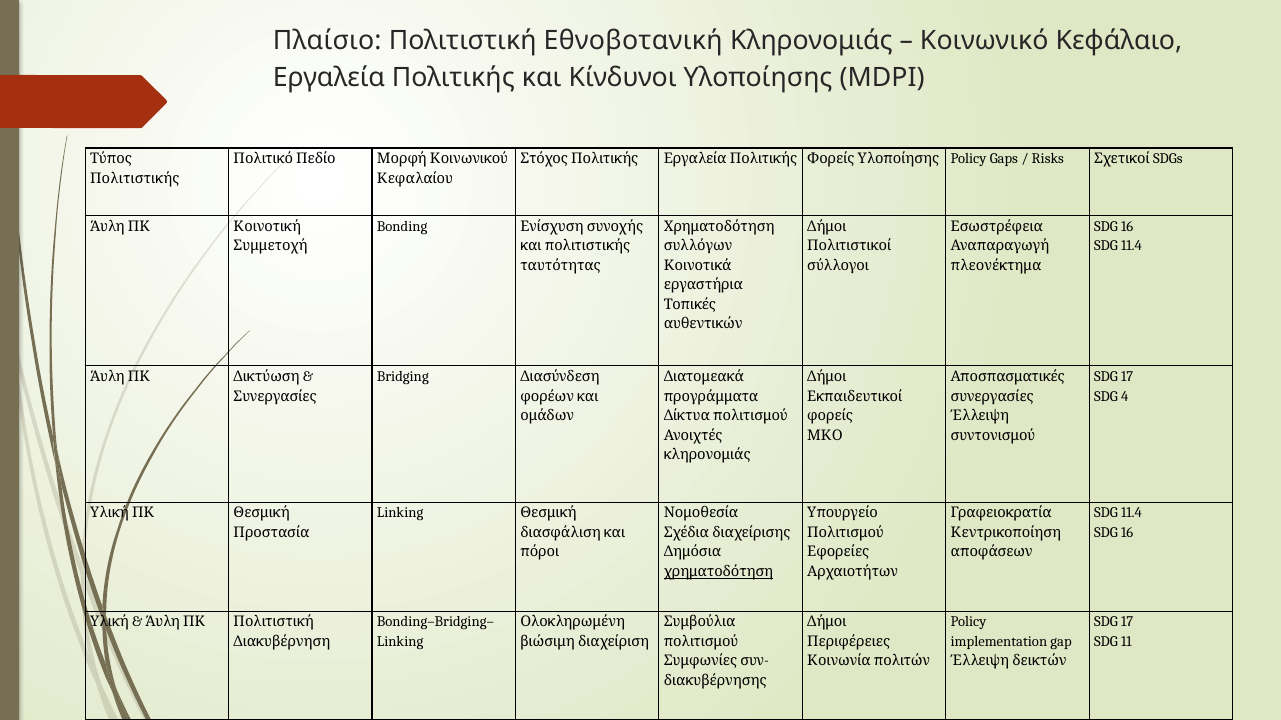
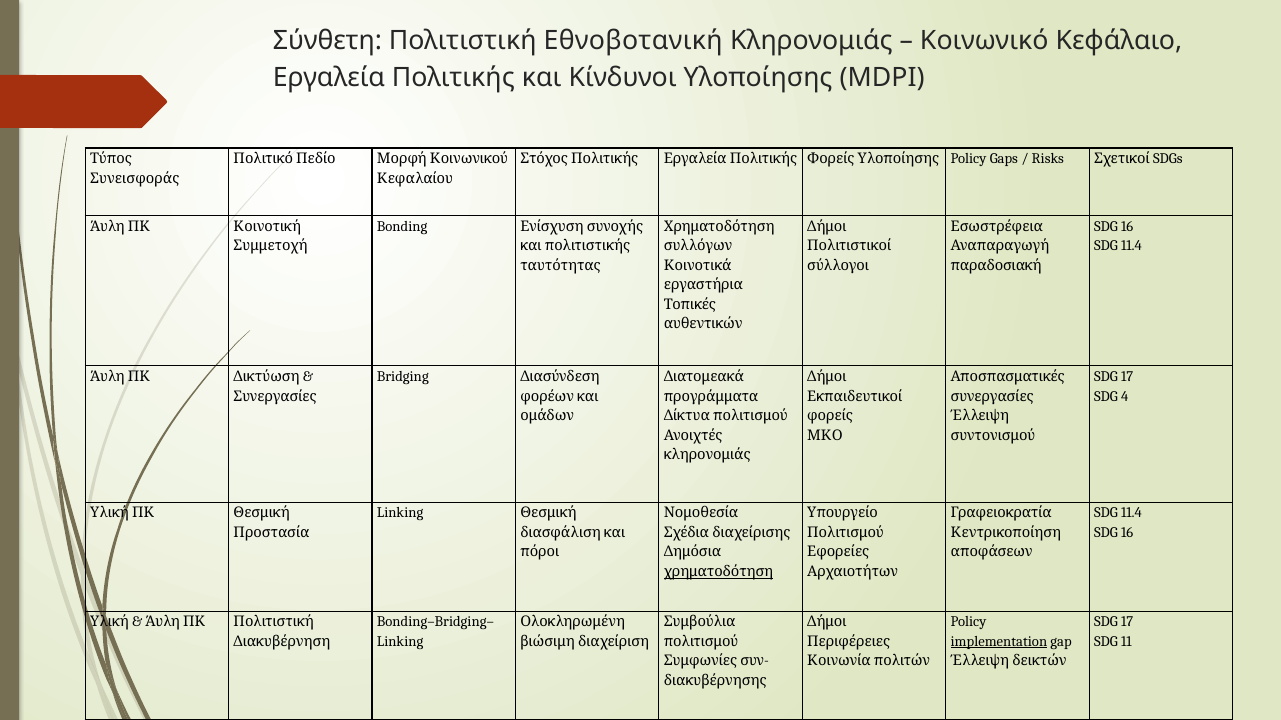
Πλαίσιο: Πλαίσιο -> Σύνθετη
Πολιτιστικής: Πολιτιστικής -> Συνεισφοράς
πλεονέκτημα: πλεονέκτημα -> παραδοσιακή
implementation underline: none -> present
